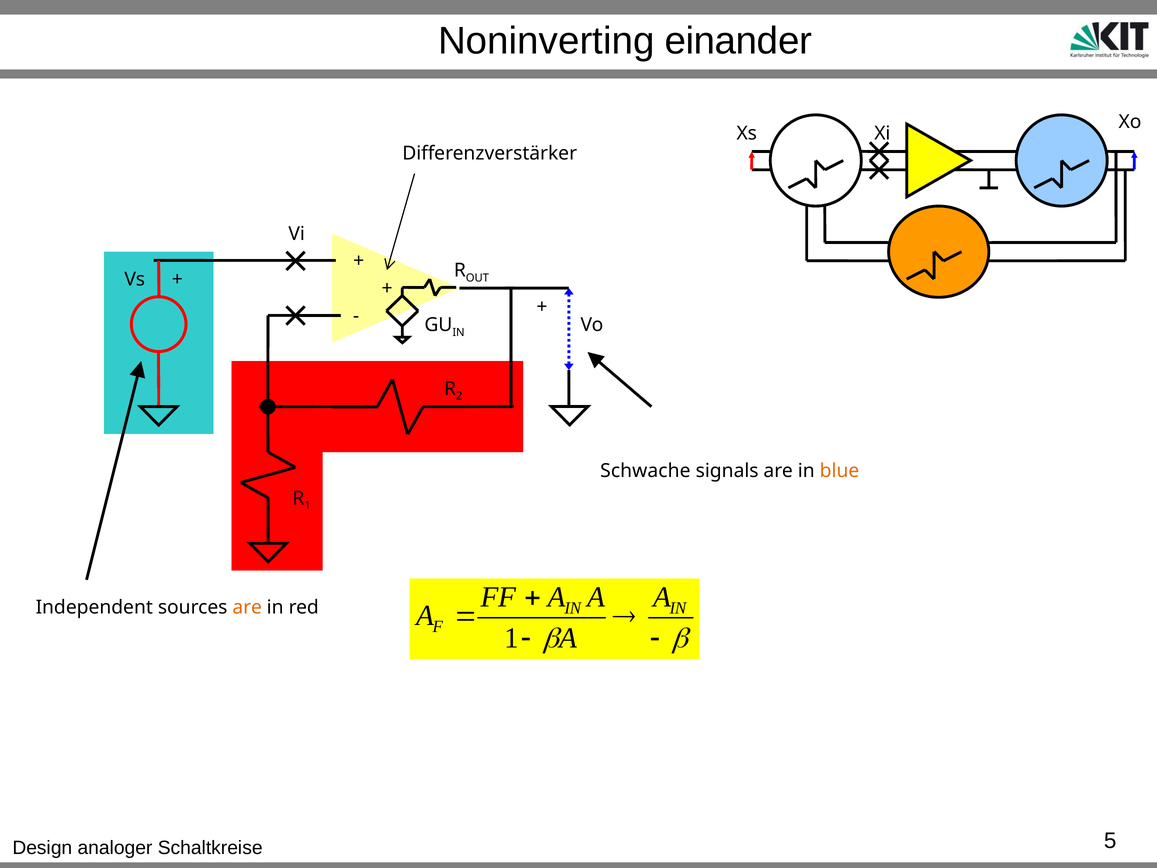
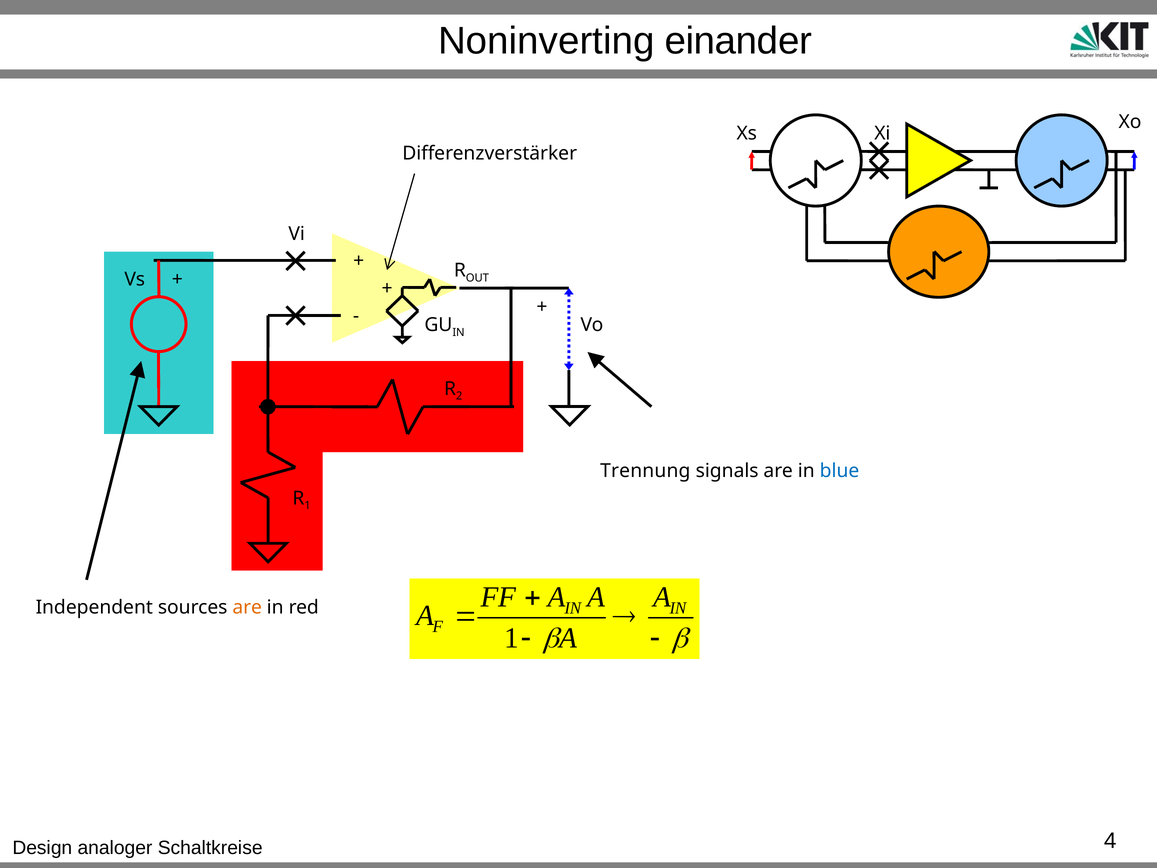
Schwache: Schwache -> Trennung
blue colour: orange -> blue
5: 5 -> 4
